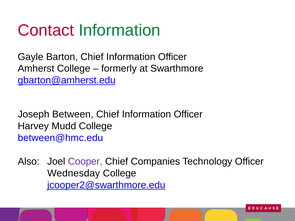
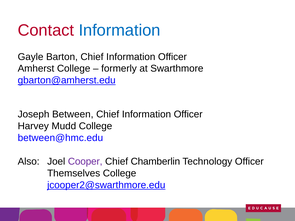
Information at (120, 30) colour: green -> blue
Companies: Companies -> Chamberlin
Wednesday: Wednesday -> Themselves
